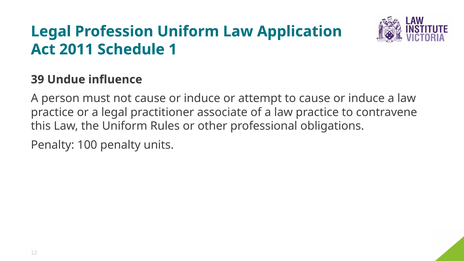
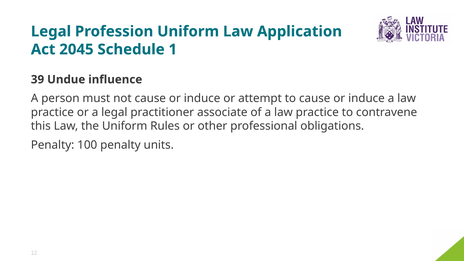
2011: 2011 -> 2045
